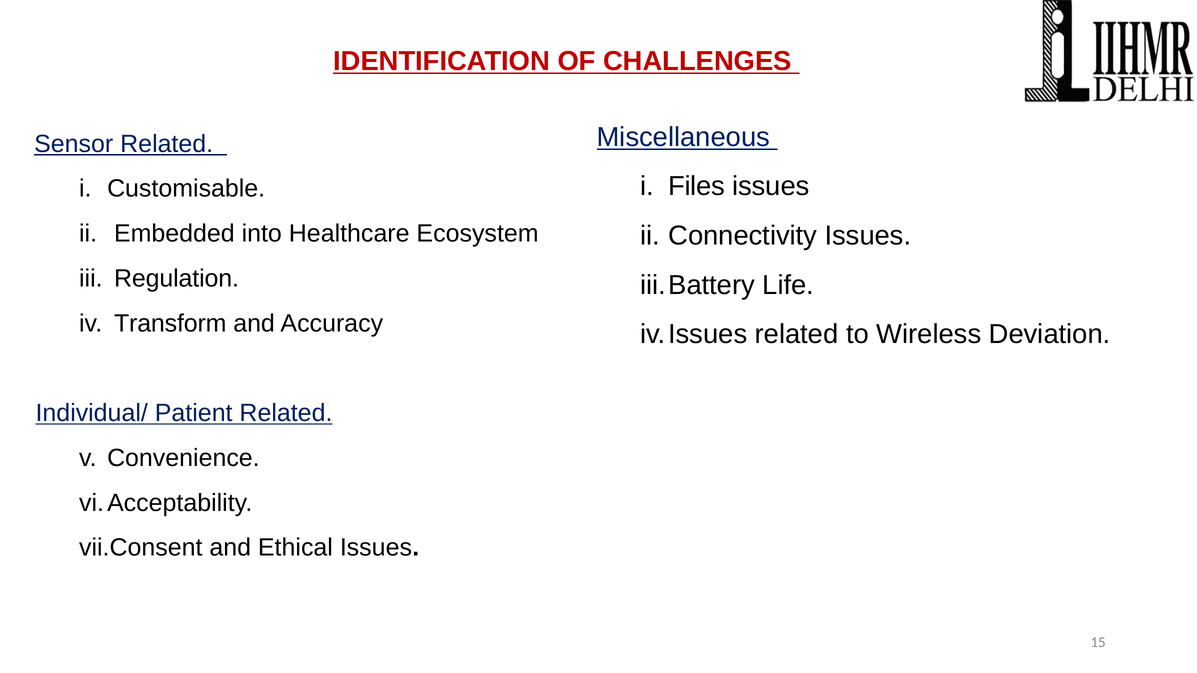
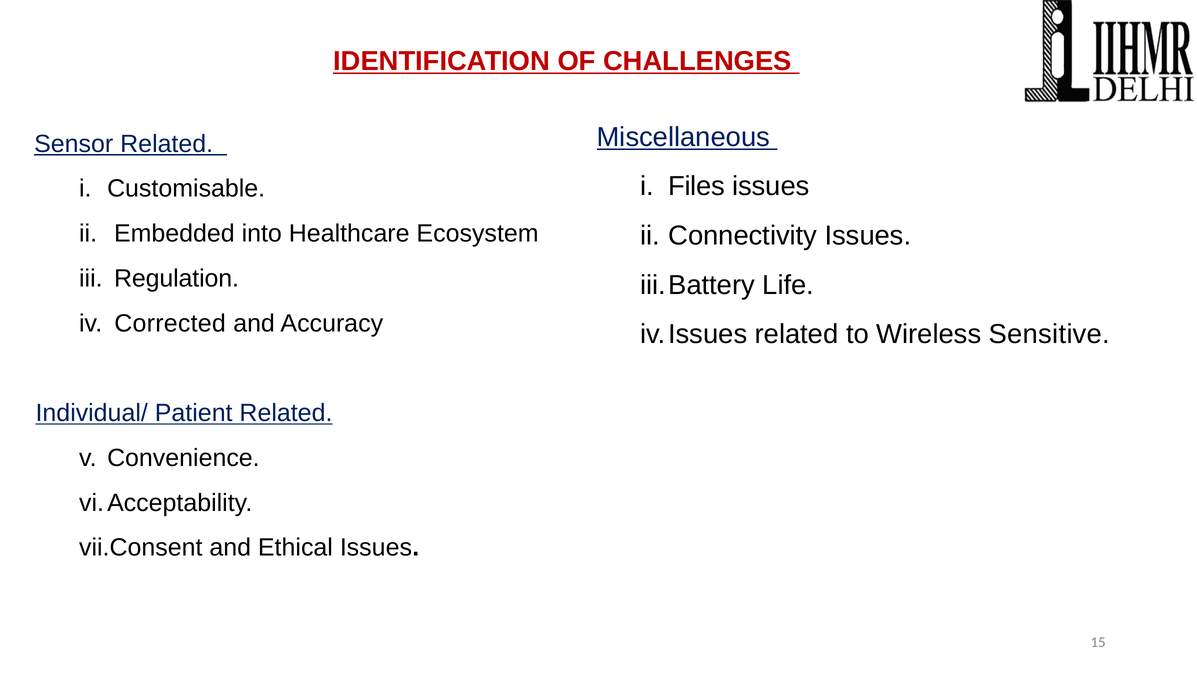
Transform: Transform -> Corrected
Deviation: Deviation -> Sensitive
